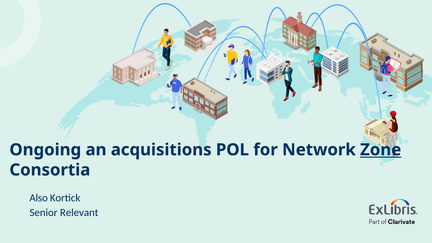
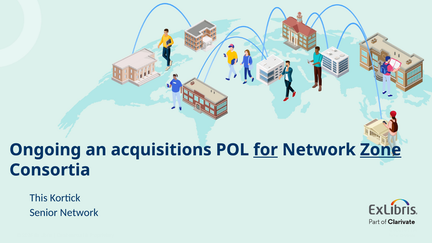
for underline: none -> present
Also: Also -> This
Senior Relevant: Relevant -> Network
